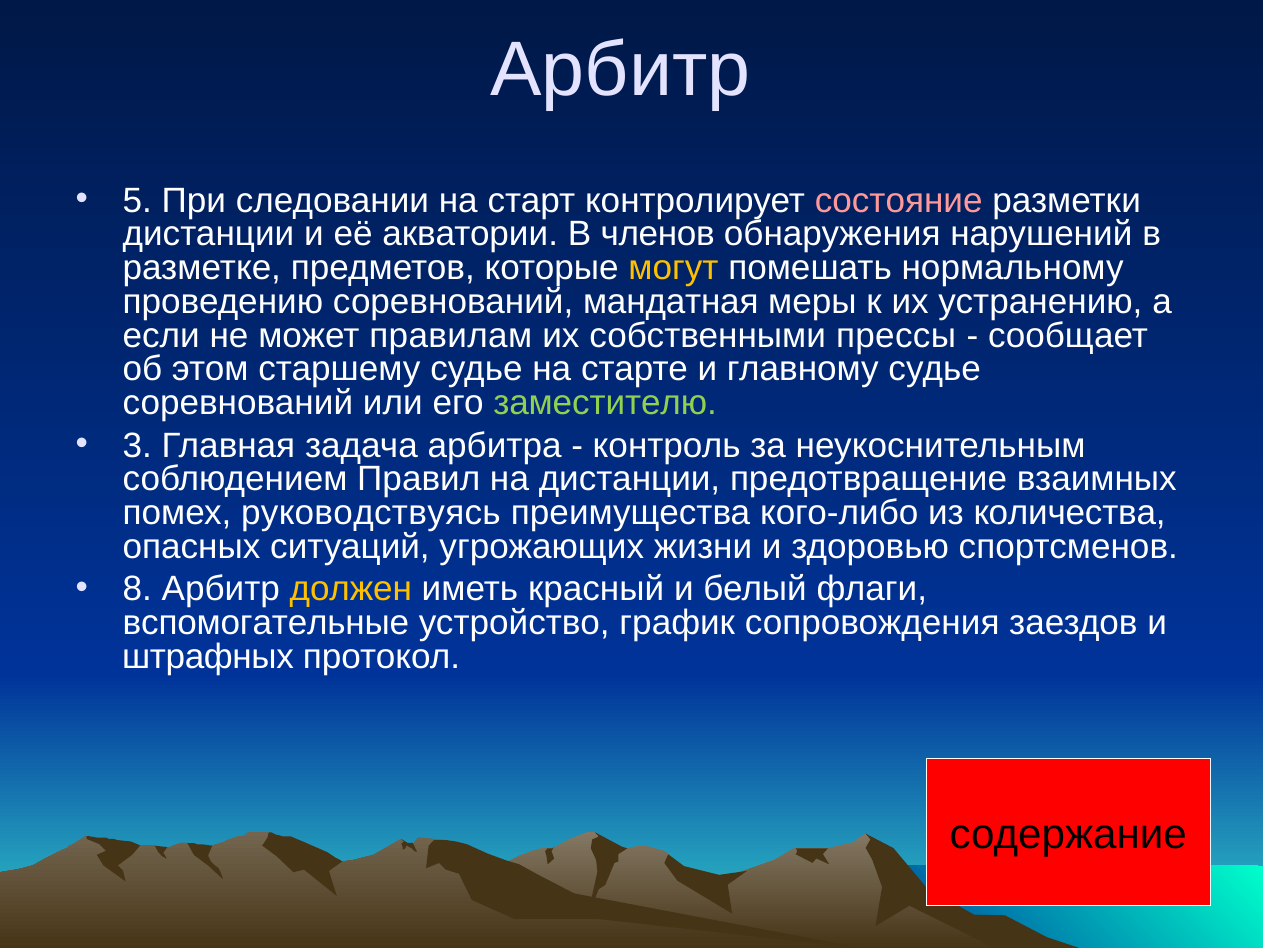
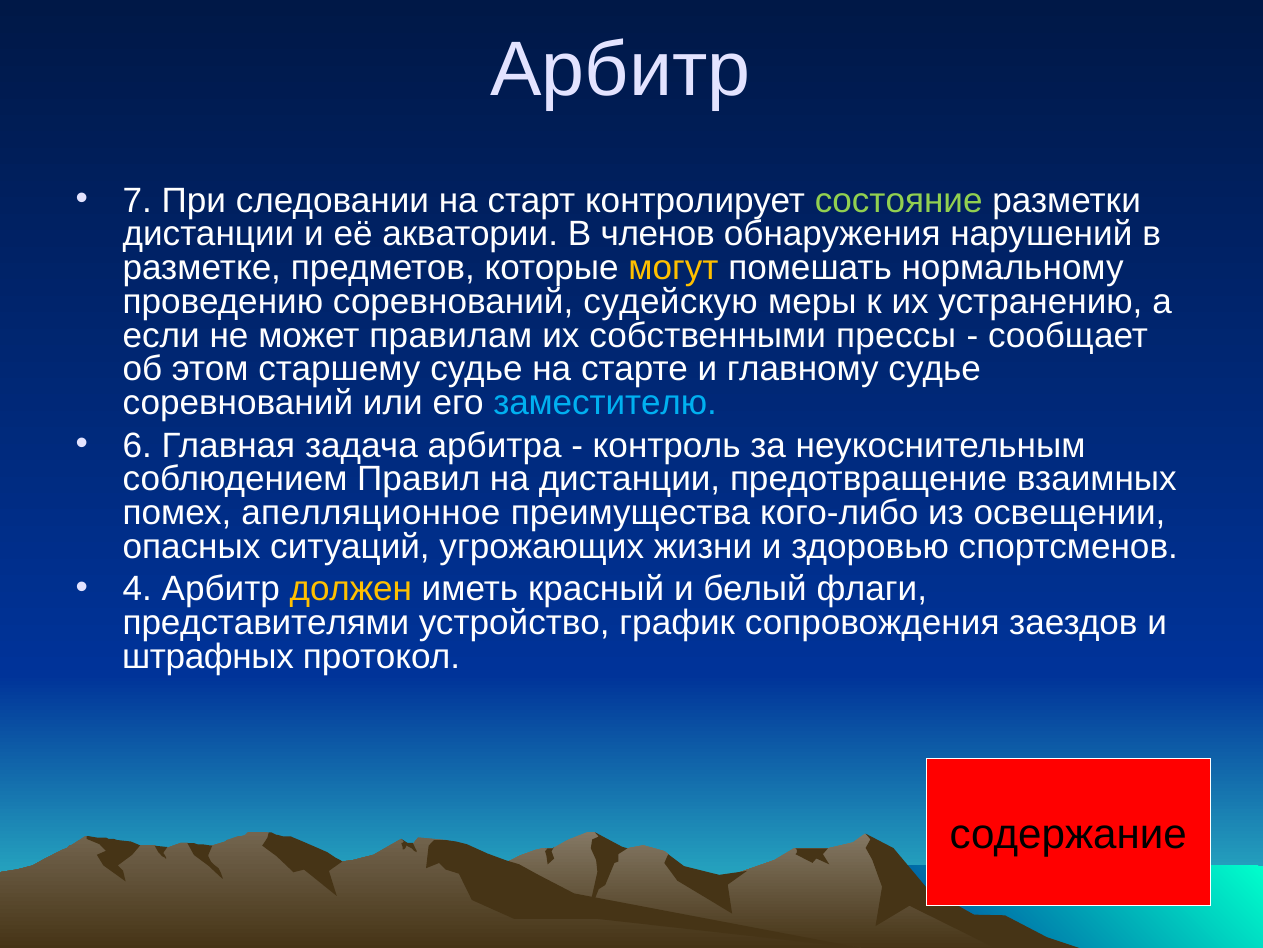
5: 5 -> 7
состояние colour: pink -> light green
мандатная: мандатная -> судейскую
заместителю colour: light green -> light blue
3: 3 -> 6
руководствуясь: руководствуясь -> апелляционное
количества: количества -> освещении
8: 8 -> 4
вспомогательные: вспомогательные -> представителями
